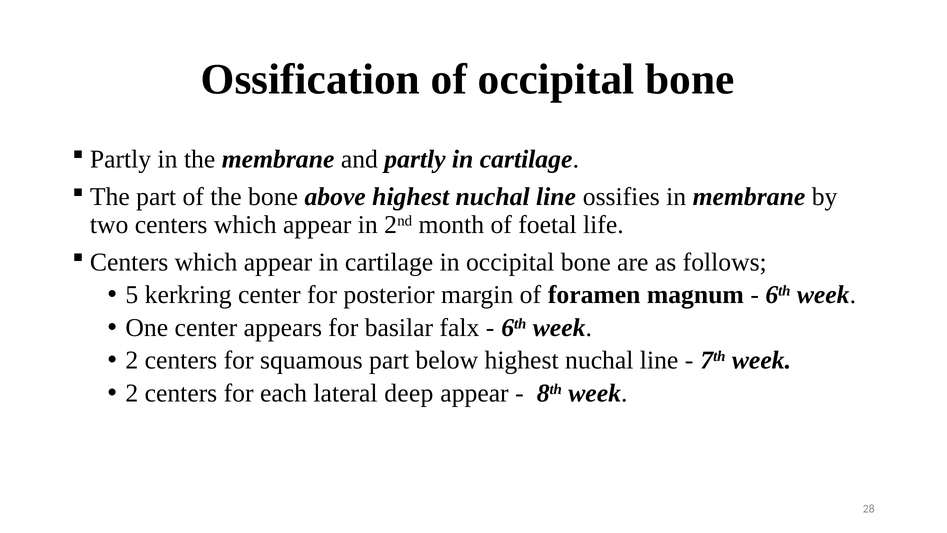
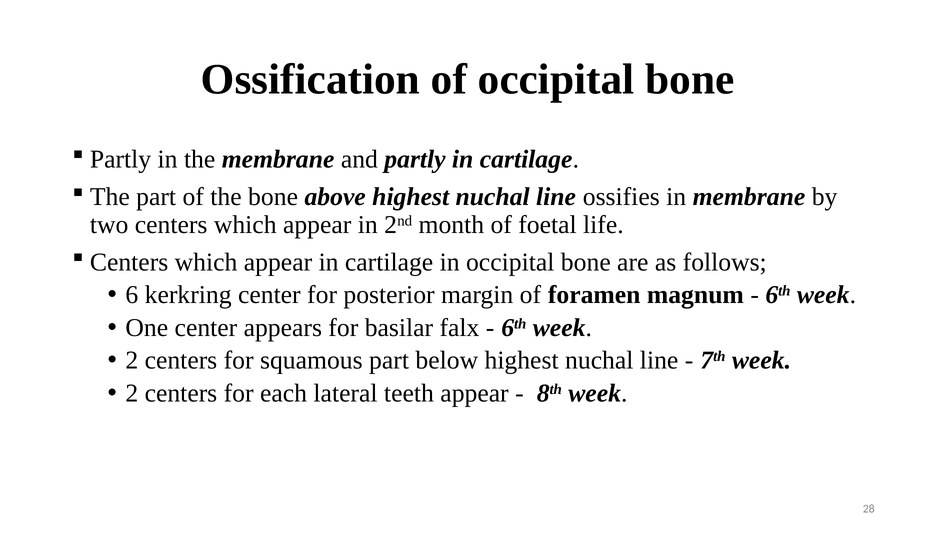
5: 5 -> 6
deep: deep -> teeth
